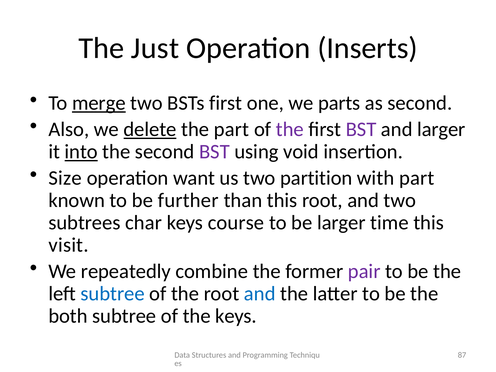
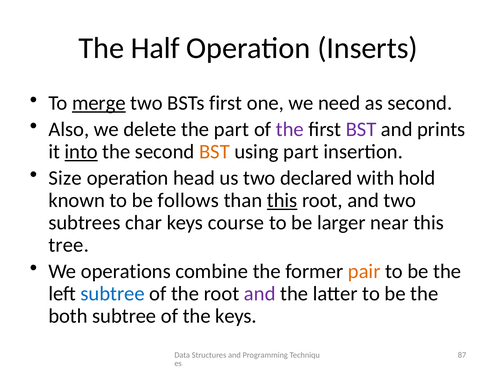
Just: Just -> Half
parts: parts -> need
delete underline: present -> none
and larger: larger -> prints
BST at (214, 152) colour: purple -> orange
using void: void -> part
want: want -> head
partition: partition -> declared
with part: part -> hold
further: further -> follows
this at (282, 200) underline: none -> present
time: time -> near
visit: visit -> tree
repeatedly: repeatedly -> operations
pair colour: purple -> orange
and at (260, 294) colour: blue -> purple
